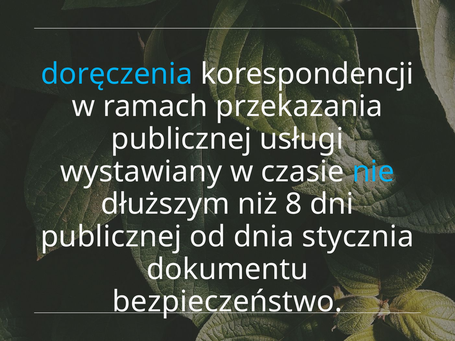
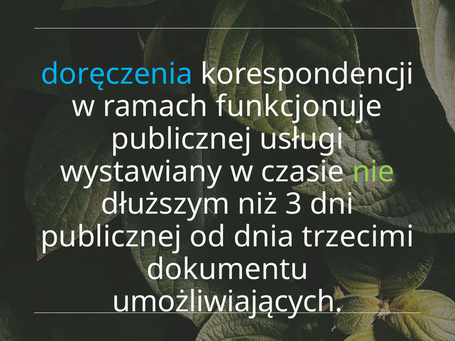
przekazania: przekazania -> funkcjonuje
nie colour: light blue -> light green
8: 8 -> 3
stycznia: stycznia -> trzecimi
bezpieczeństwo: bezpieczeństwo -> umożliwiających
